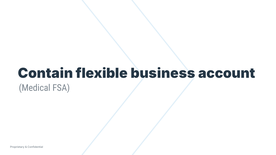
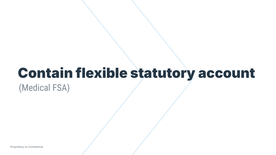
business: business -> statutory
